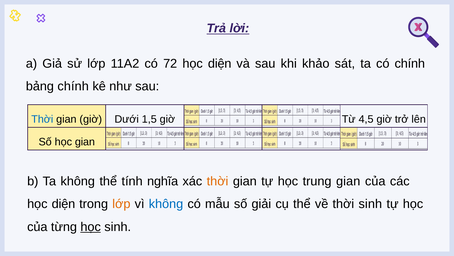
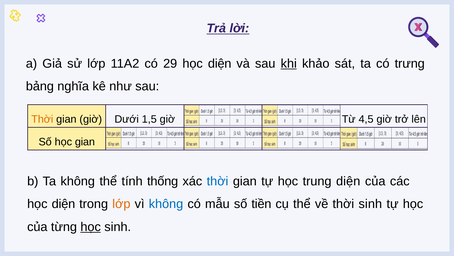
72: 72 -> 29
khi underline: none -> present
có chính: chính -> trưng
bảng chính: chính -> nghĩa
Thời at (42, 119) colour: blue -> orange
nghĩa: nghĩa -> thống
thời at (218, 181) colour: orange -> blue
trung gian: gian -> diện
giải: giải -> tiền
